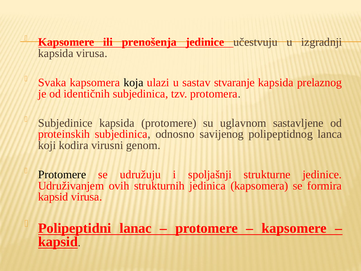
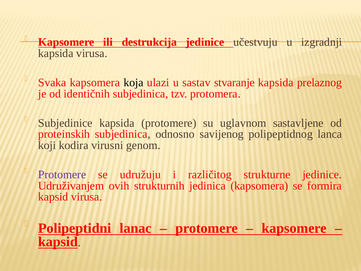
prenošenja: prenošenja -> destrukcija
Protomere at (62, 174) colour: black -> purple
spoljašnji: spoljašnji -> različitog
